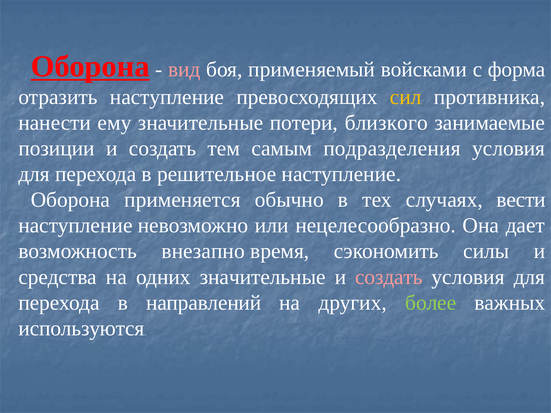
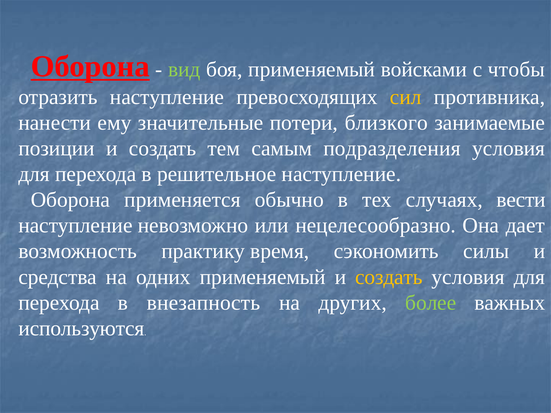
вид colour: pink -> light green
форма: форма -> чтобы
внезапно: внезапно -> практику
одних значительные: значительные -> применяемый
создать at (389, 277) colour: pink -> yellow
направлений: направлений -> внезапность
